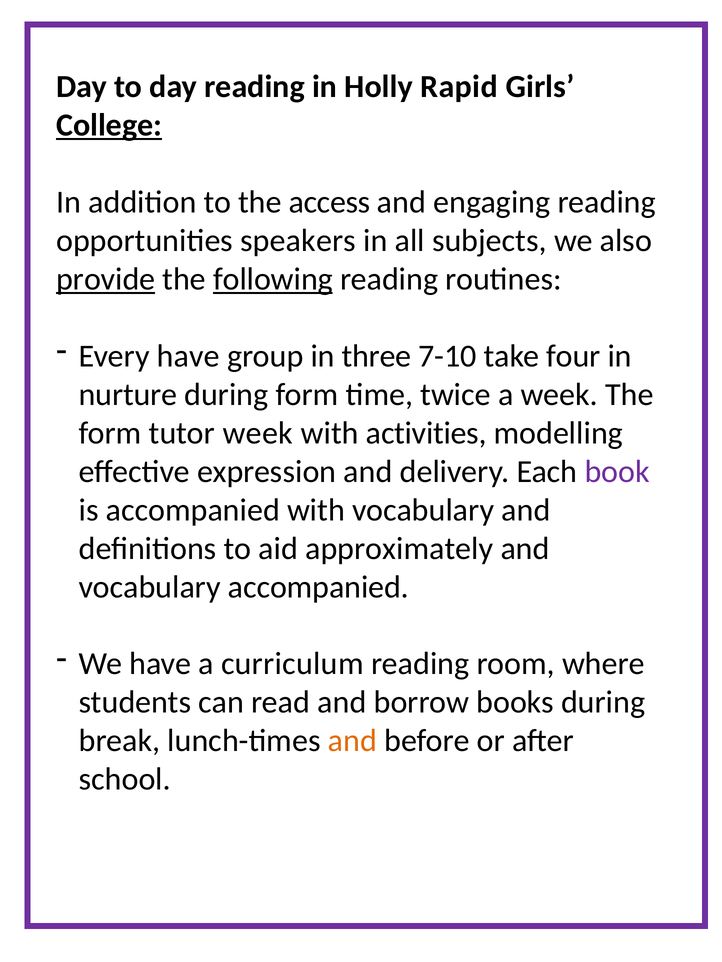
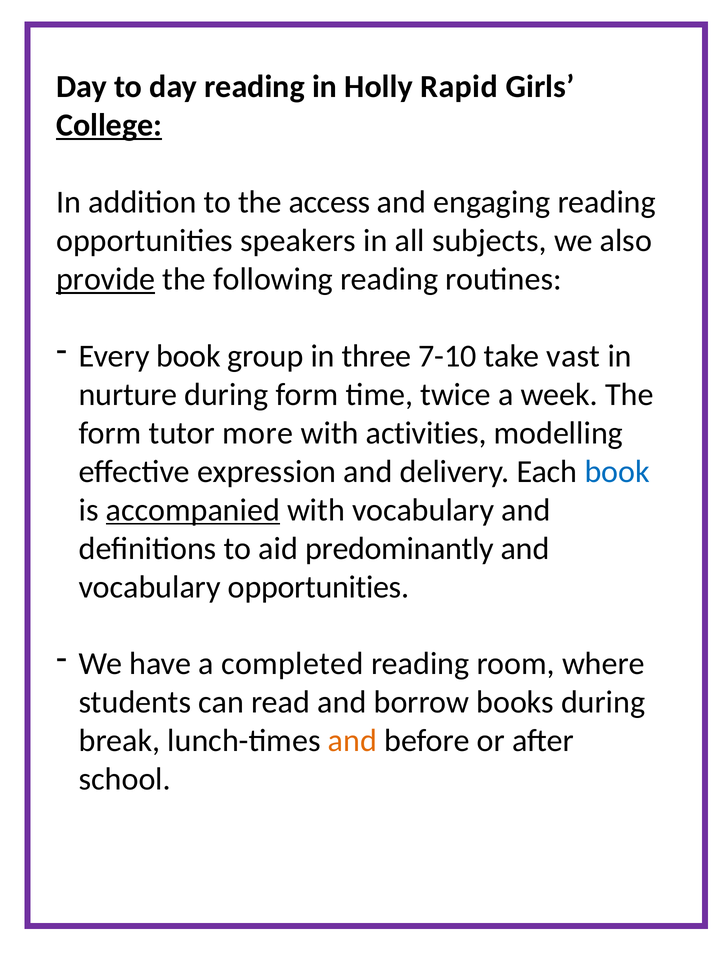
following underline: present -> none
Every have: have -> book
four: four -> vast
tutor week: week -> more
book at (617, 472) colour: purple -> blue
accompanied at (193, 510) underline: none -> present
approximately: approximately -> predominantly
vocabulary accompanied: accompanied -> opportunities
curriculum: curriculum -> completed
